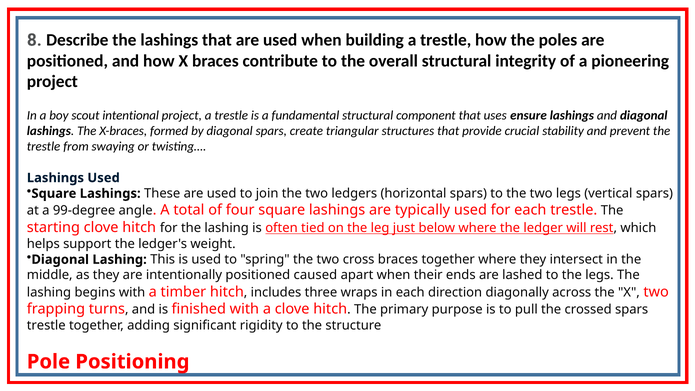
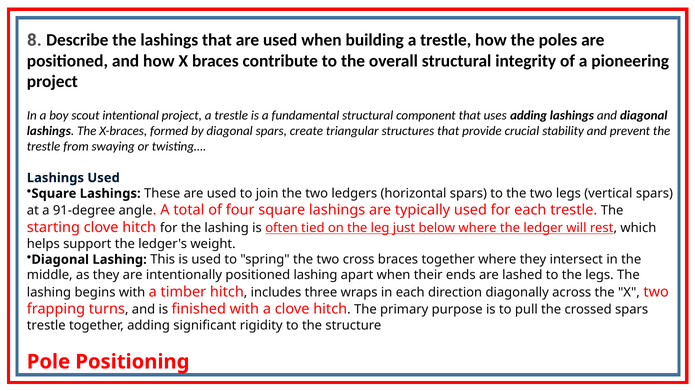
uses ensure: ensure -> adding
99-degree: 99-degree -> 91-degree
positioned caused: caused -> lashing
